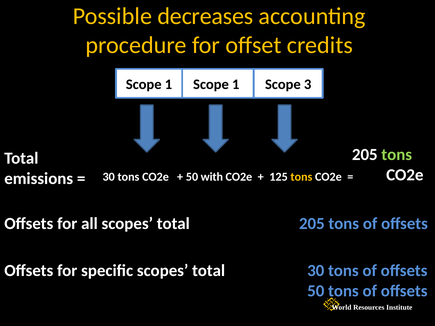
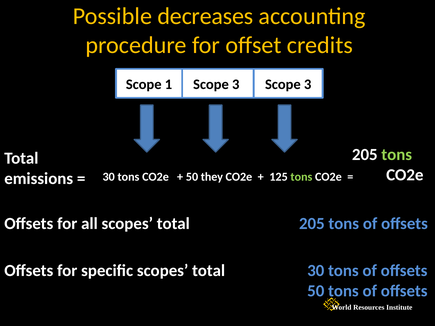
1 Scope 1: 1 -> 3
with: with -> they
tons at (301, 177) colour: yellow -> light green
